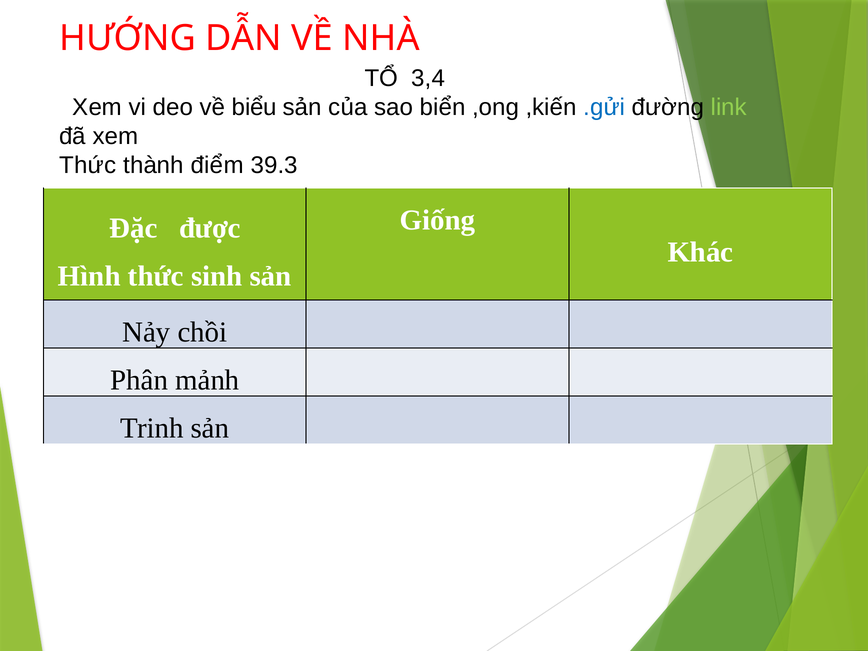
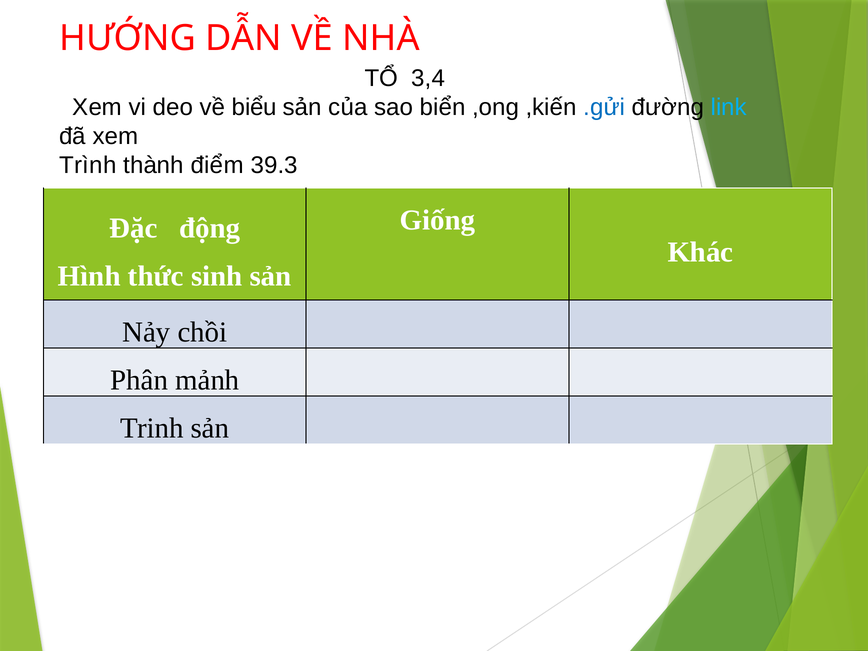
link colour: light green -> light blue
Thức at (88, 165): Thức -> Trình
được: được -> động
